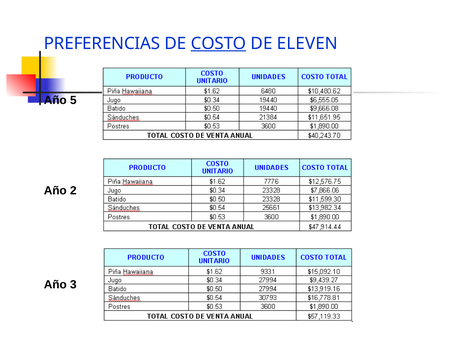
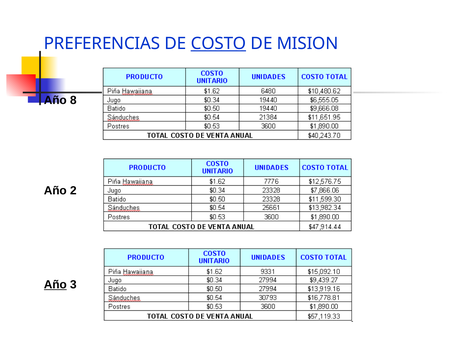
ELEVEN: ELEVEN -> MISION
5: 5 -> 8
Año at (55, 285) underline: none -> present
